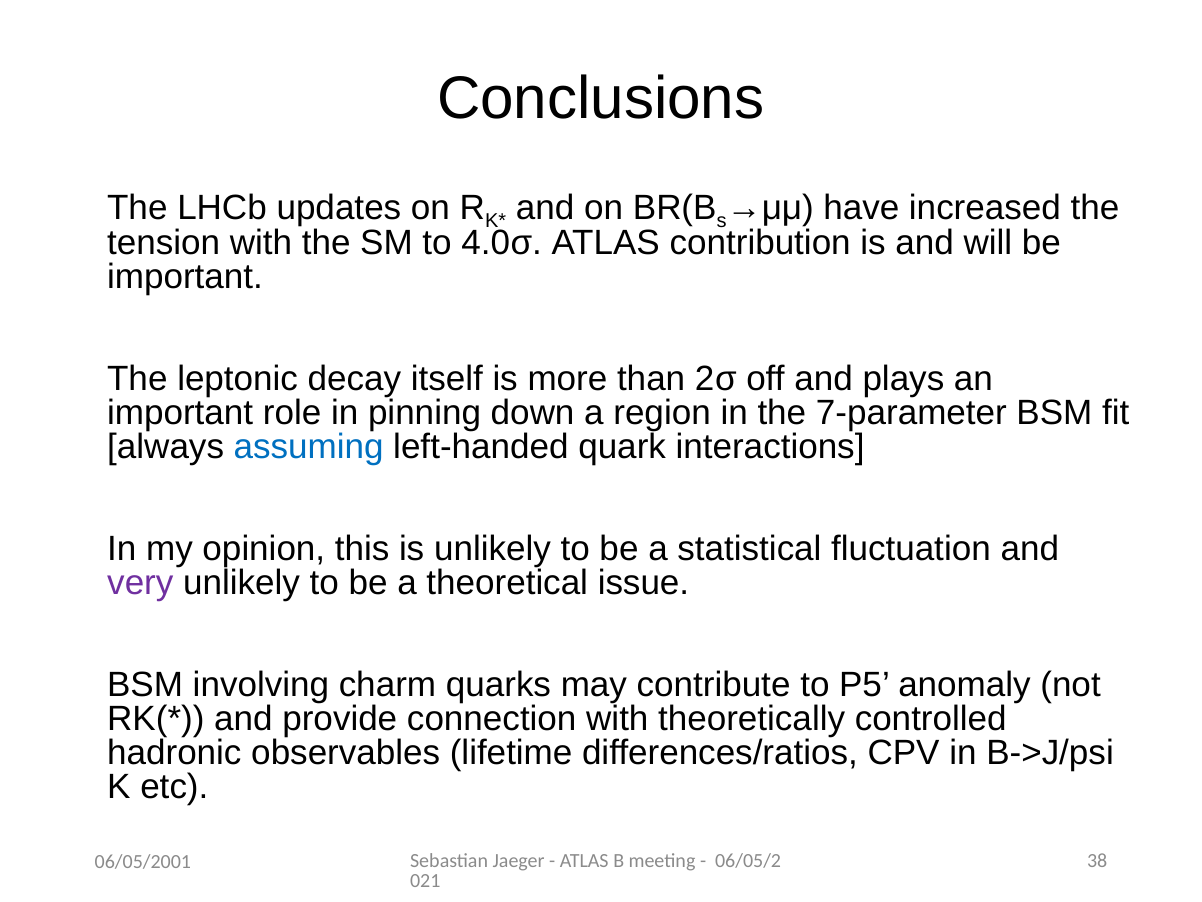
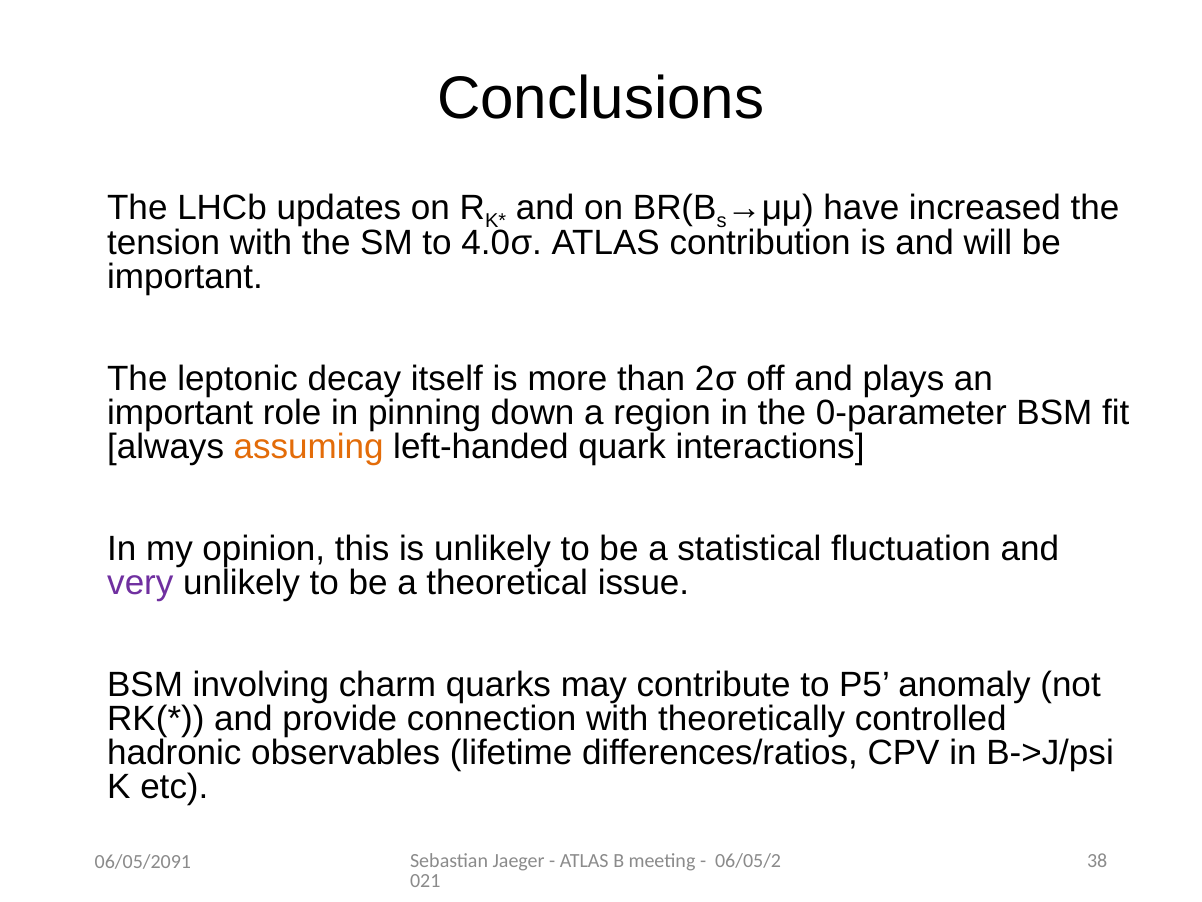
7-parameter: 7-parameter -> 0-parameter
assuming colour: blue -> orange
06/05/2001: 06/05/2001 -> 06/05/2091
